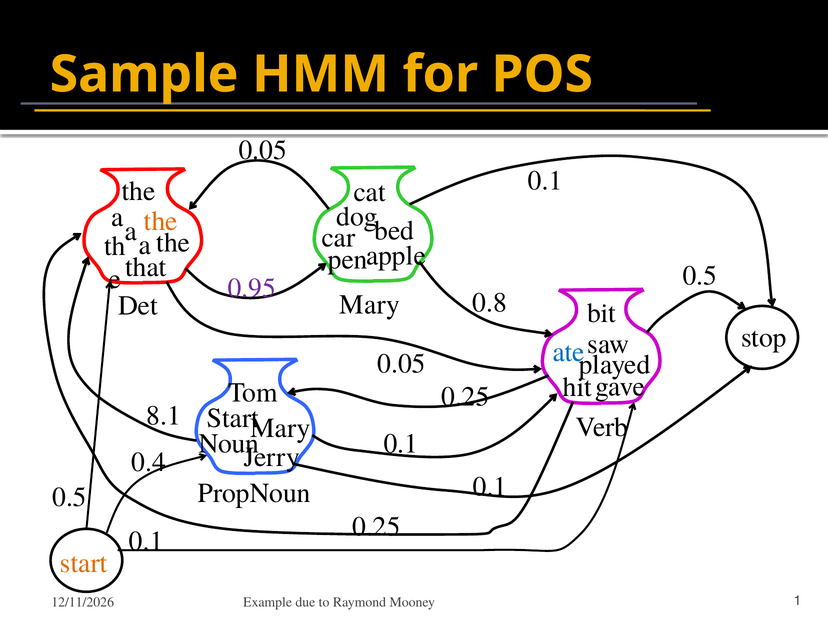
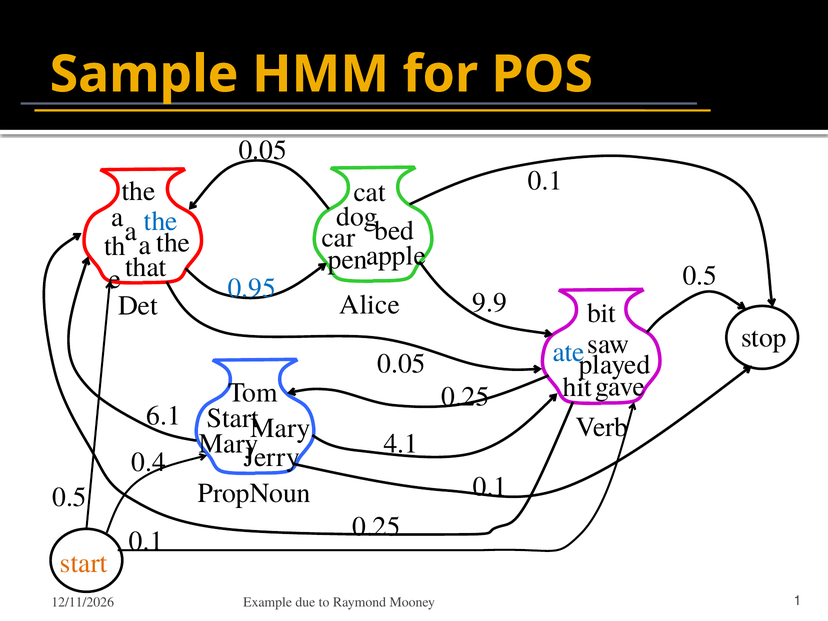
the at (161, 221) colour: orange -> blue
0.95 colour: purple -> blue
0.8: 0.8 -> 9.9
Mary at (370, 305): Mary -> Alice
8.1: 8.1 -> 6.1
Noun at (229, 444): Noun -> Mary
0.1 at (401, 444): 0.1 -> 4.1
